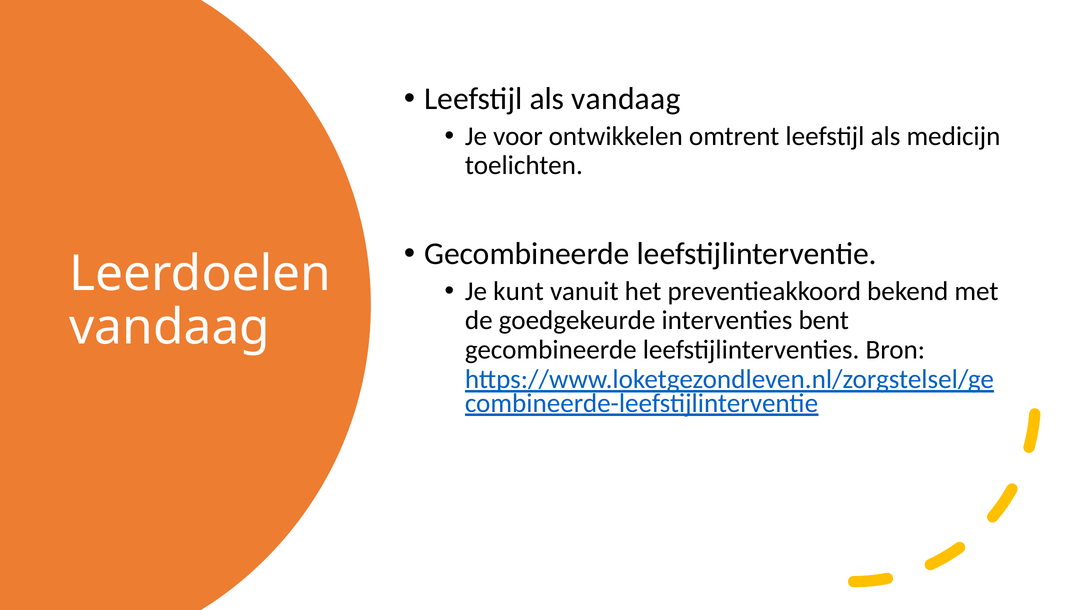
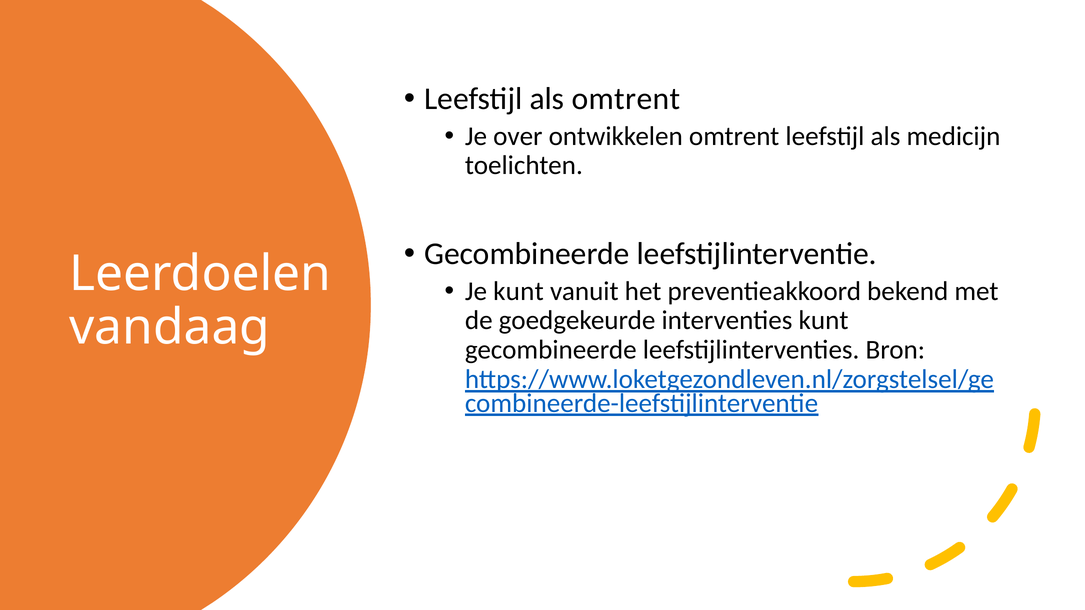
als vandaag: vandaag -> omtrent
voor: voor -> over
interventies bent: bent -> kunt
